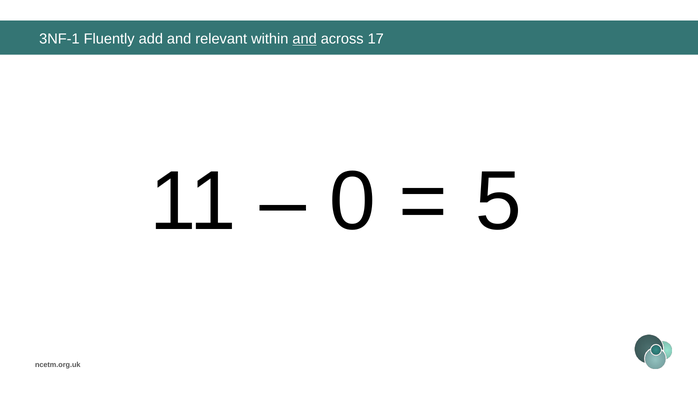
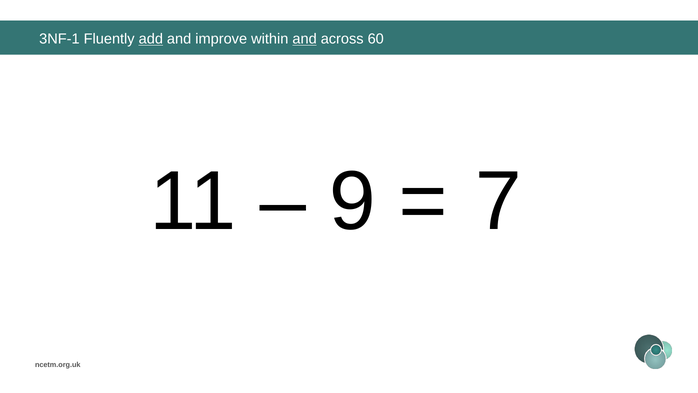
add underline: none -> present
relevant: relevant -> improve
17: 17 -> 60
0: 0 -> 9
5: 5 -> 7
